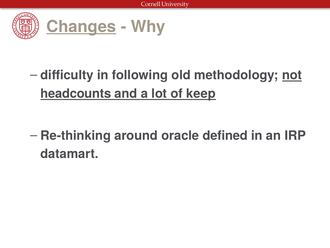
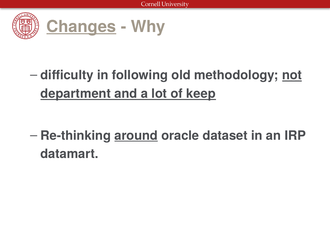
headcounts: headcounts -> department
around underline: none -> present
defined: defined -> dataset
